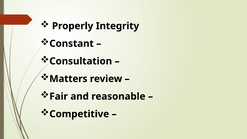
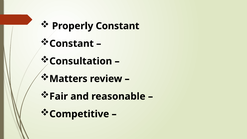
Properly Integrity: Integrity -> Constant
